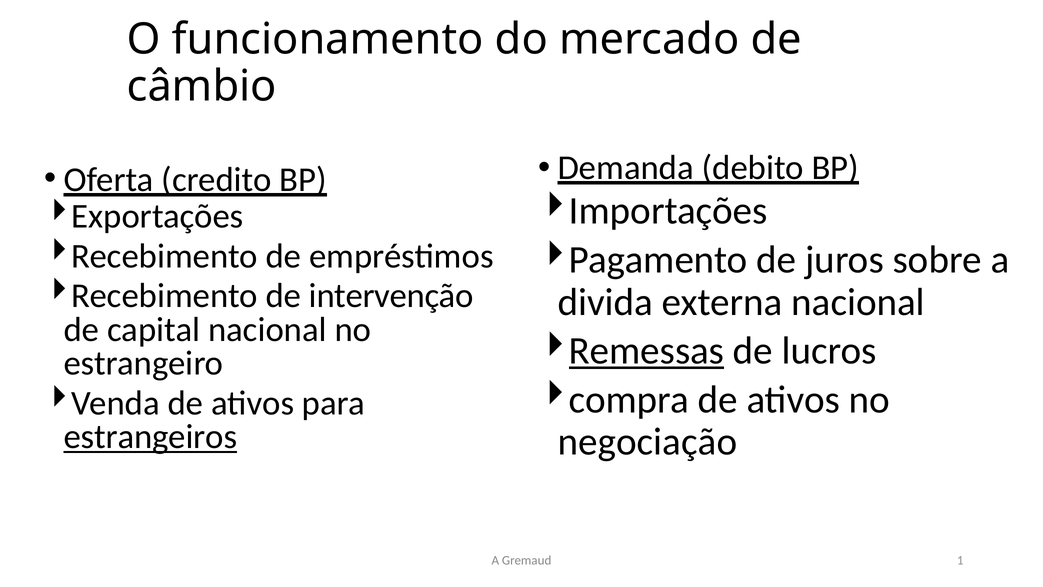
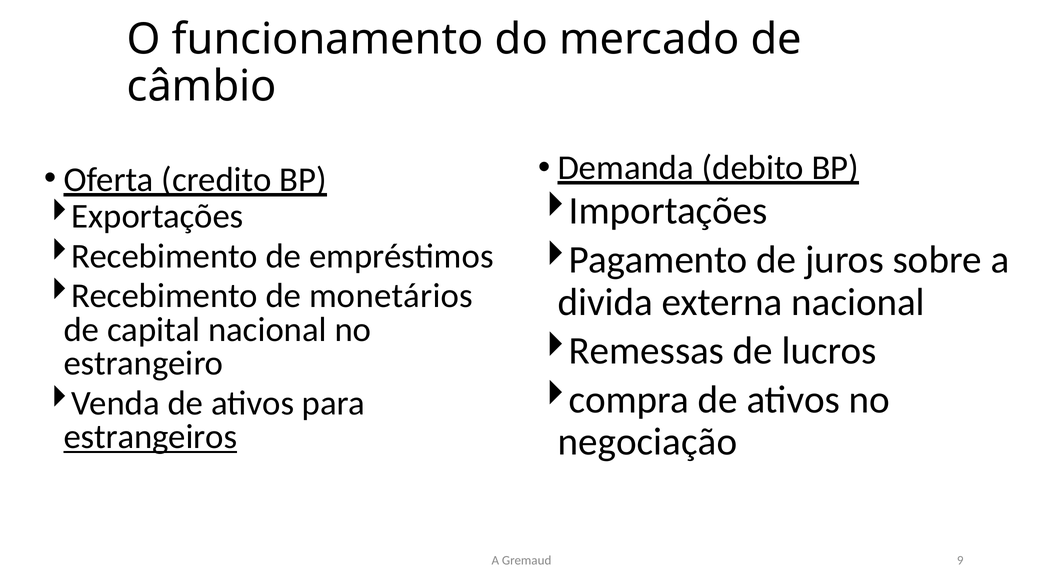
intervenção: intervenção -> monetários
Remessas underline: present -> none
1: 1 -> 9
